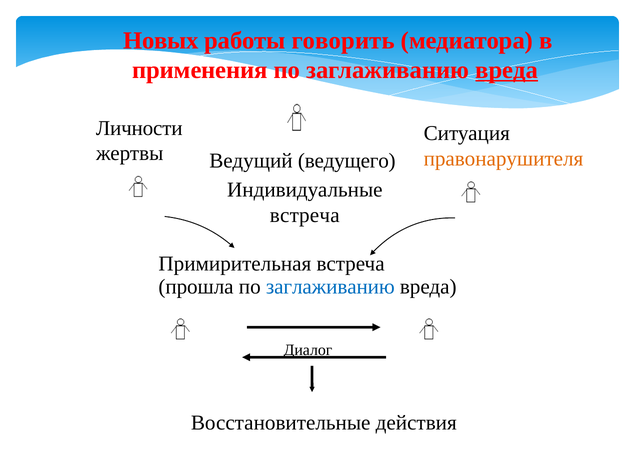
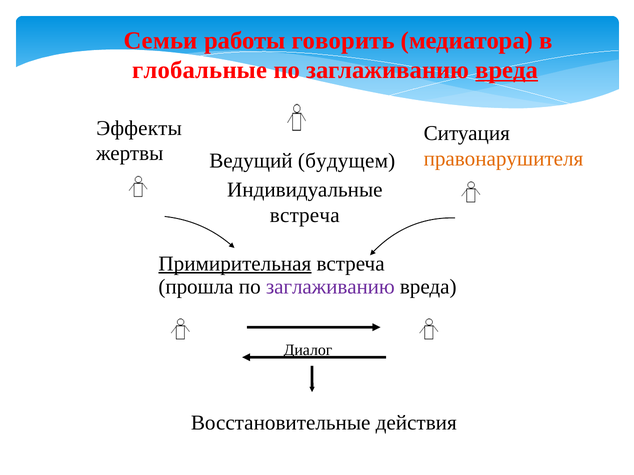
Новых: Новых -> Семьи
применения: применения -> глобальные
Личности: Личности -> Эффекты
ведущего: ведущего -> будущем
Примирительная underline: none -> present
заглаживанию at (330, 287) colour: blue -> purple
